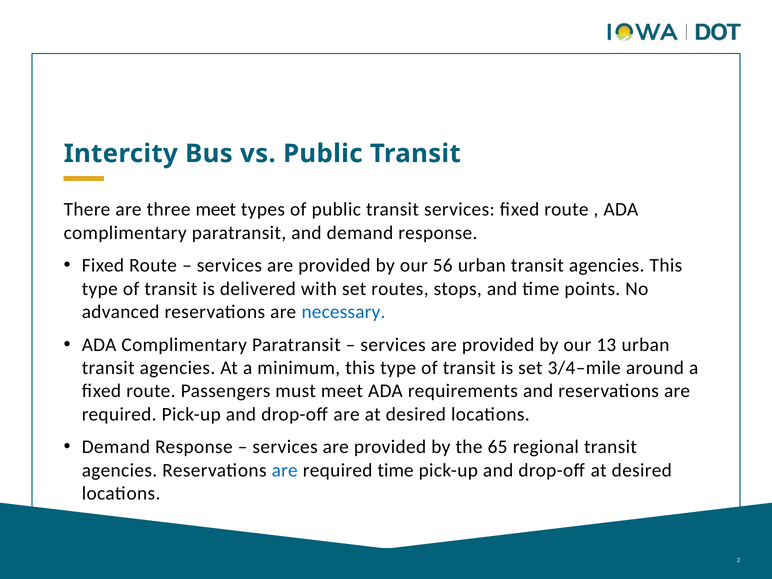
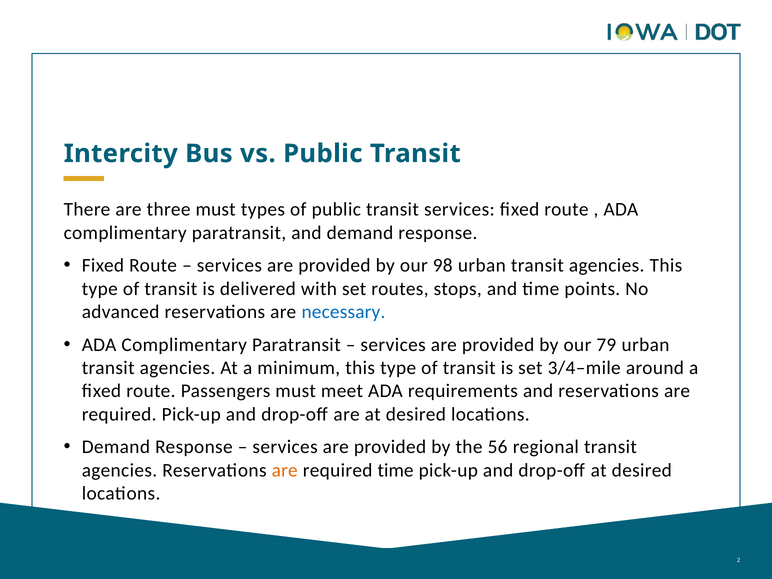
three meet: meet -> must
56: 56 -> 98
13: 13 -> 79
65: 65 -> 56
are at (285, 470) colour: blue -> orange
